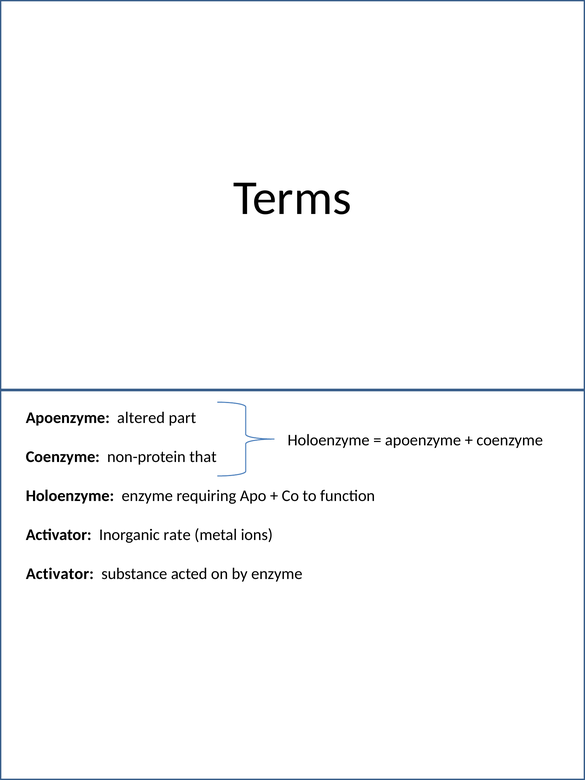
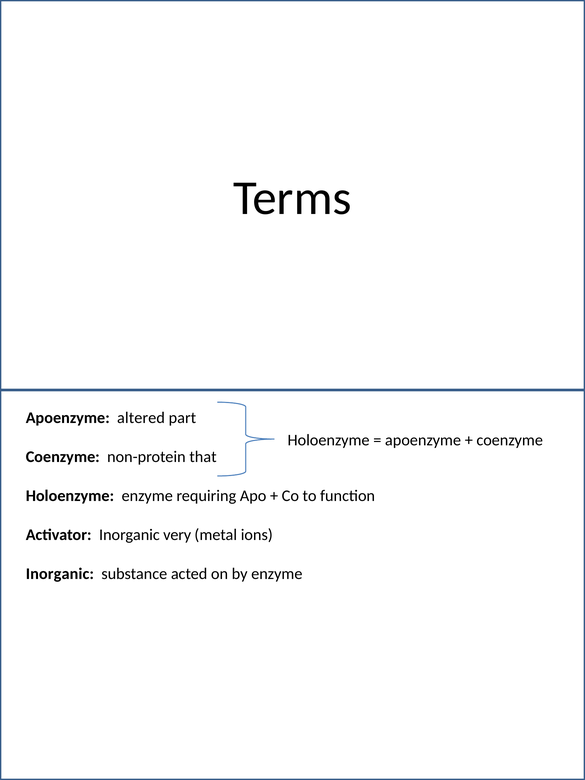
rate: rate -> very
Activator at (60, 574): Activator -> Inorganic
